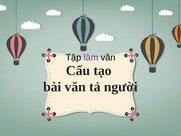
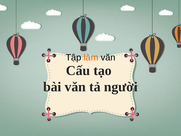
làm colour: purple -> orange
